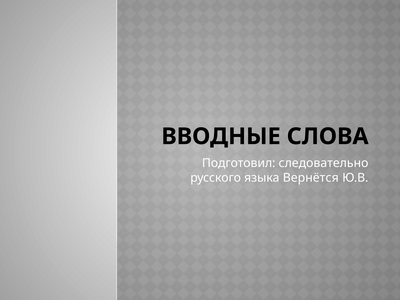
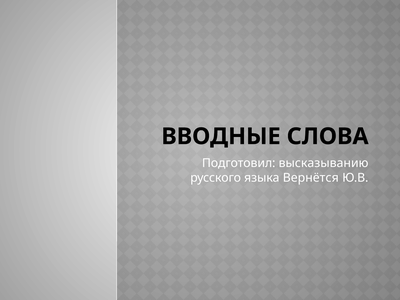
следовательно: следовательно -> высказыванию
